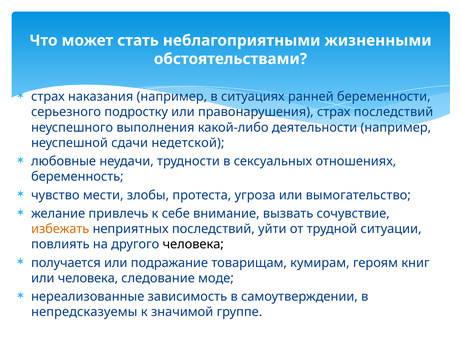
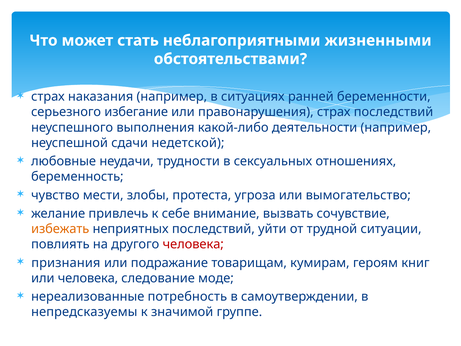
подростку: подростку -> избегание
человека at (193, 244) colour: black -> red
получается: получается -> признания
зависимость: зависимость -> потребность
